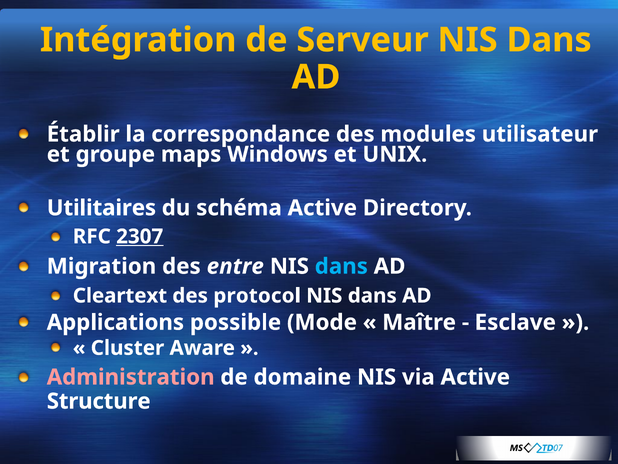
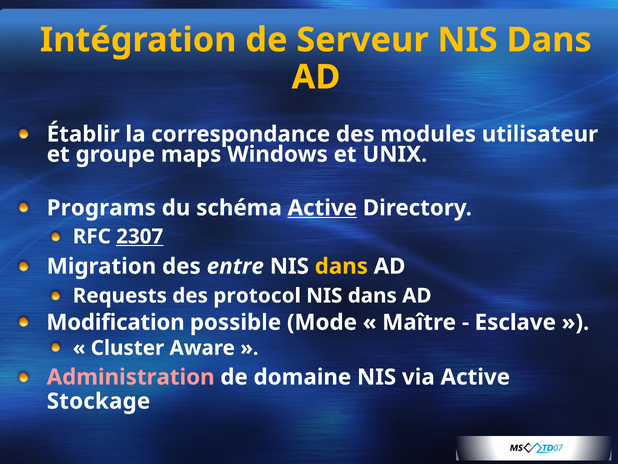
Utilitaires: Utilitaires -> Programs
Active at (322, 208) underline: none -> present
dans at (341, 266) colour: light blue -> yellow
Cleartext: Cleartext -> Requests
Applications: Applications -> Modification
Structure: Structure -> Stockage
